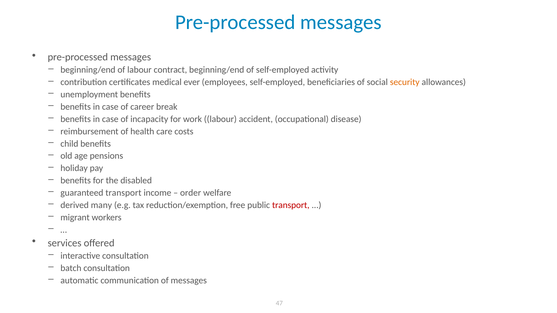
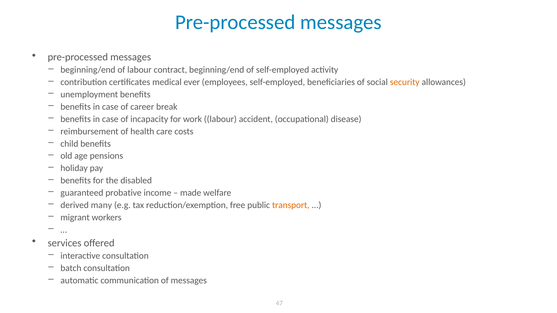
guaranteed transport: transport -> probative
order: order -> made
transport at (291, 205) colour: red -> orange
